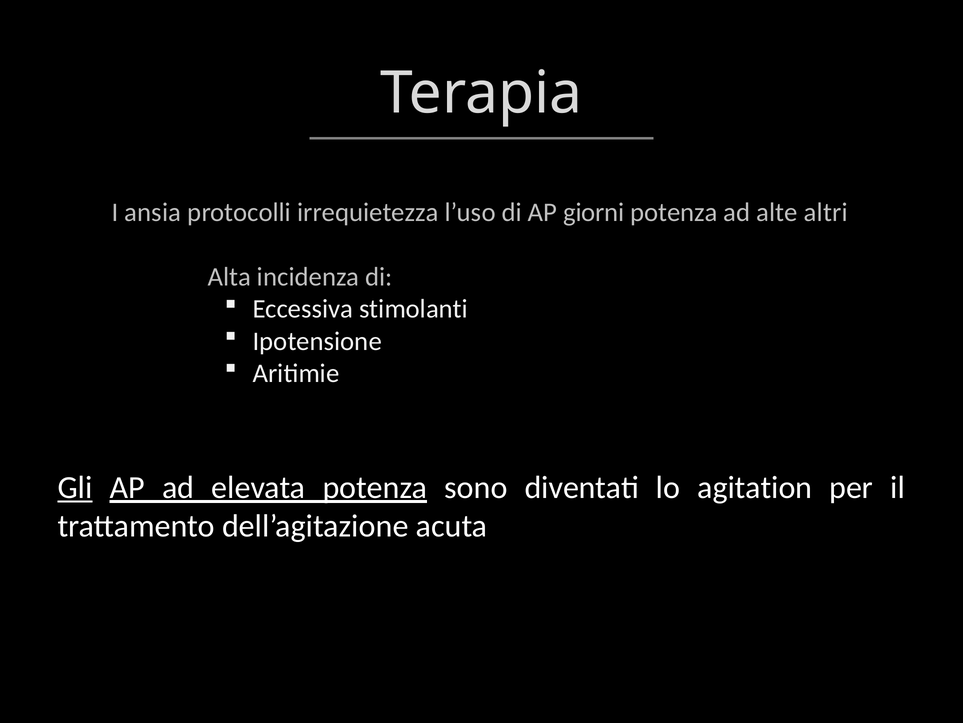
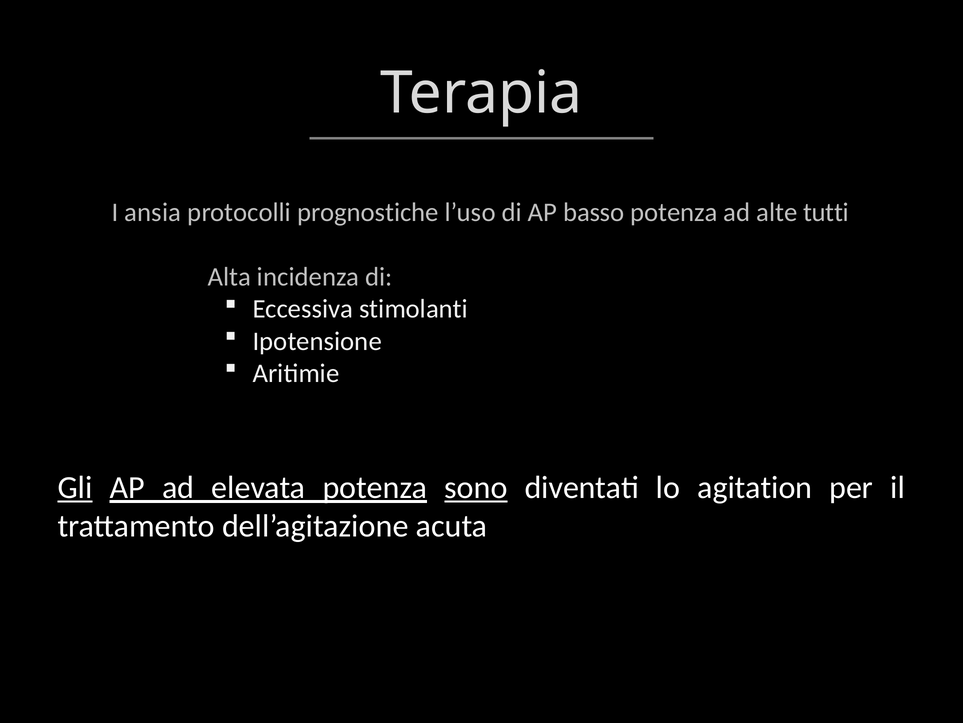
irrequietezza: irrequietezza -> prognostiche
giorni: giorni -> basso
altri: altri -> tutti
sono underline: none -> present
